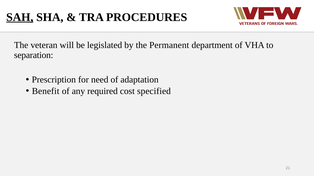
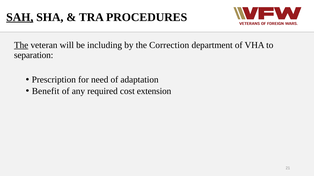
The at (21, 45) underline: none -> present
legislated: legislated -> including
Permanent: Permanent -> Correction
specified: specified -> extension
